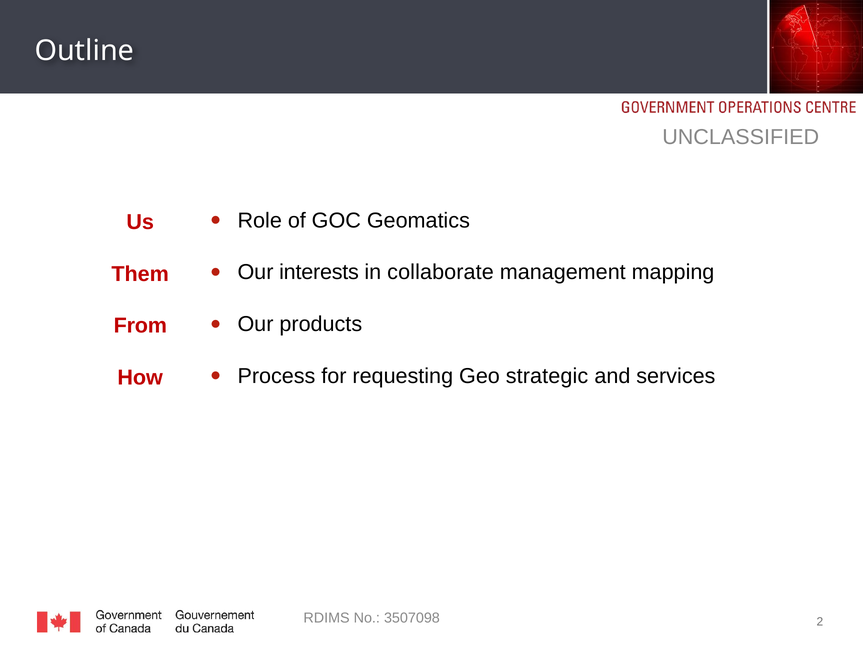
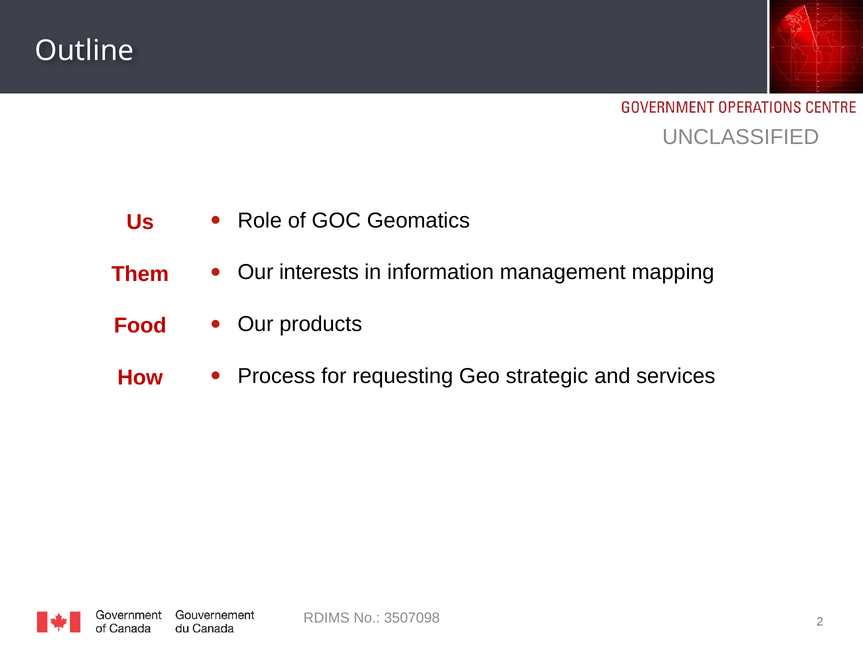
collaborate: collaborate -> information
From: From -> Food
